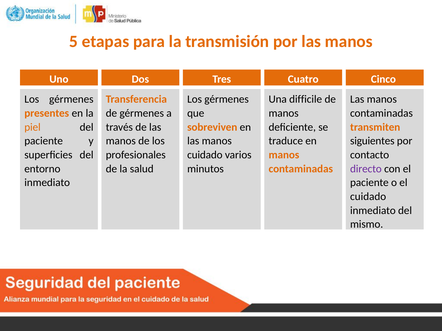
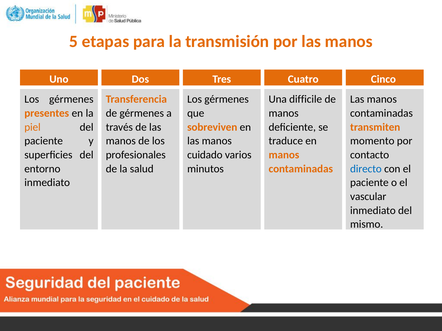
siguientes: siguientes -> momento
directo colour: purple -> blue
cuidado at (368, 197): cuidado -> vascular
